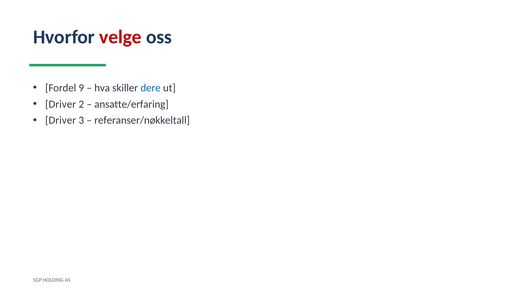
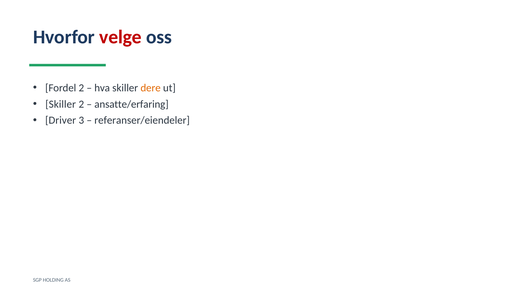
Fordel 9: 9 -> 2
dere colour: blue -> orange
Driver at (61, 104): Driver -> Skiller
referanser/nøkkeltall: referanser/nøkkeltall -> referanser/eiendeler
